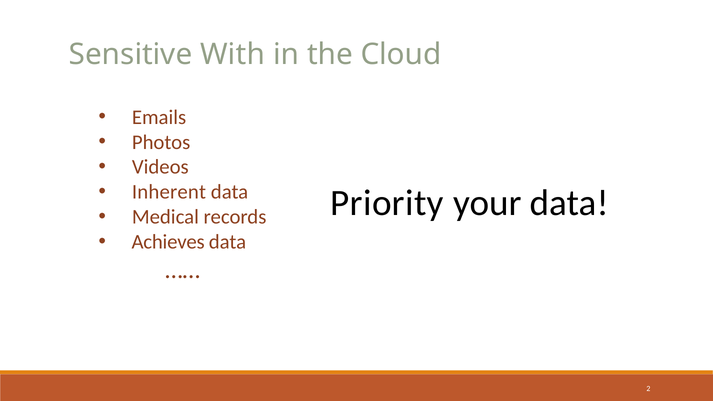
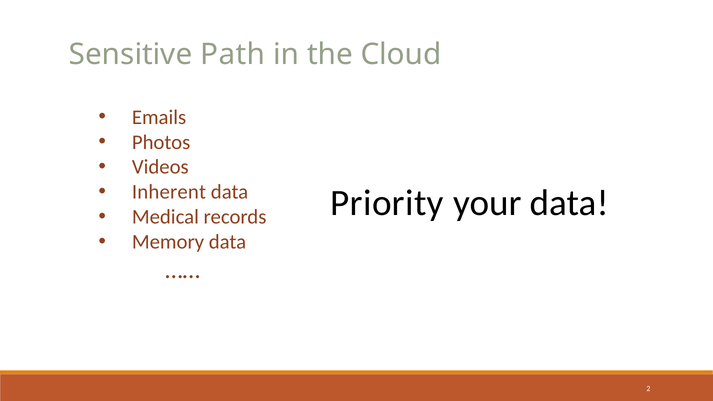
With: With -> Path
Achieves: Achieves -> Memory
